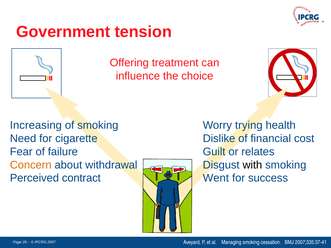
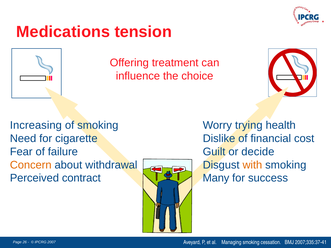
Government: Government -> Medications
relates: relates -> decide
with colour: black -> orange
Went: Went -> Many
